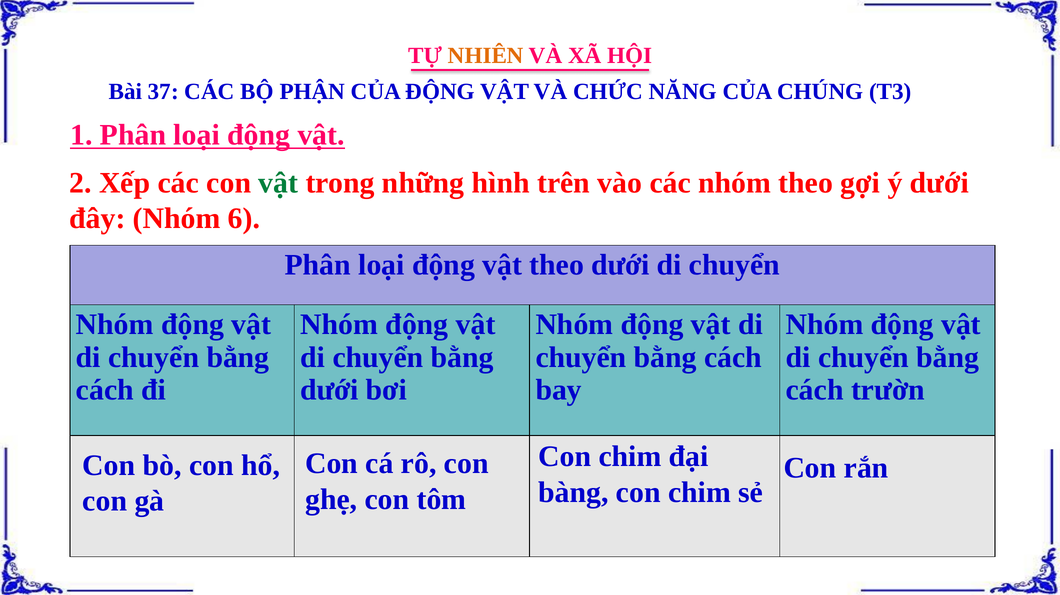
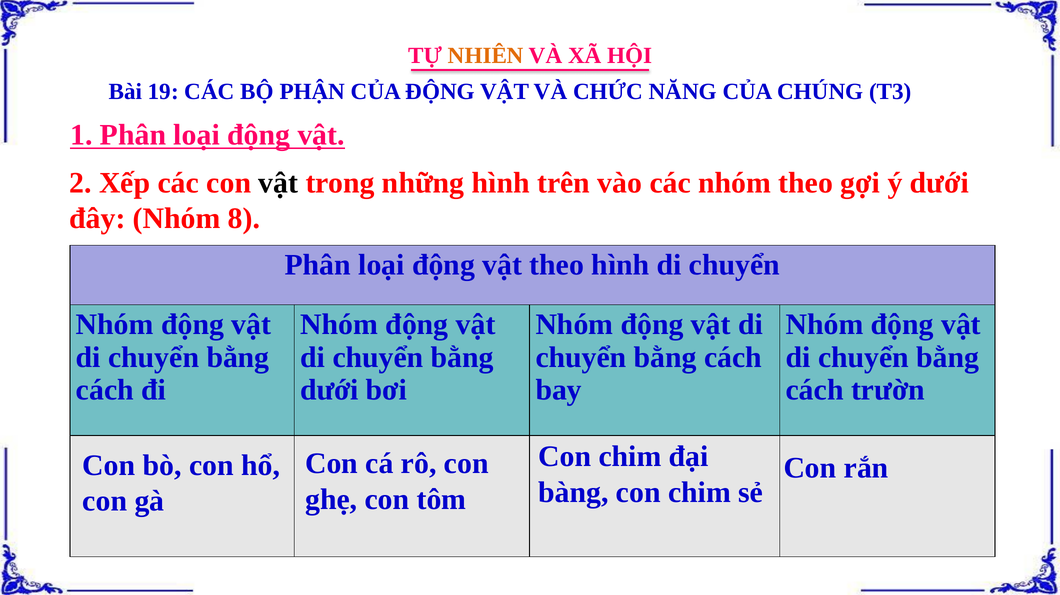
37: 37 -> 19
vật at (278, 183) colour: green -> black
6: 6 -> 8
theo dưới: dưới -> hình
